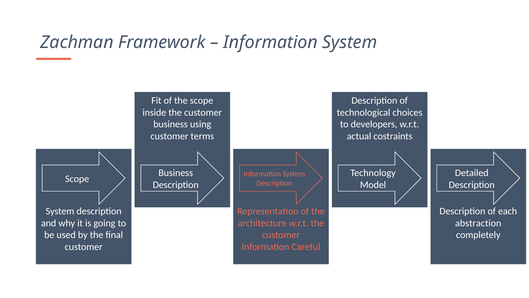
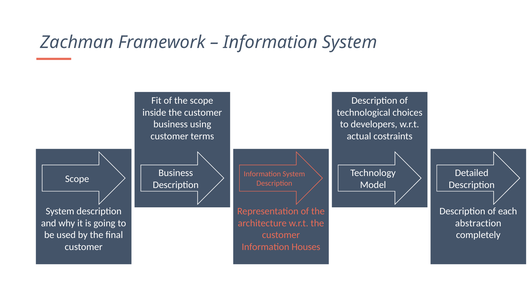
Careful: Careful -> Houses
